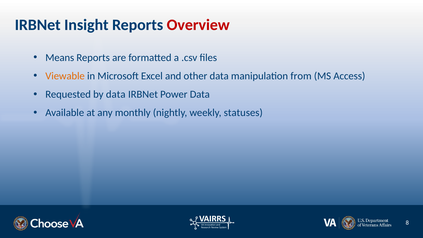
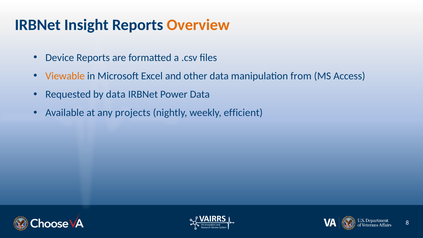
Overview colour: red -> orange
Means: Means -> Device
monthly: monthly -> projects
statuses: statuses -> efficient
